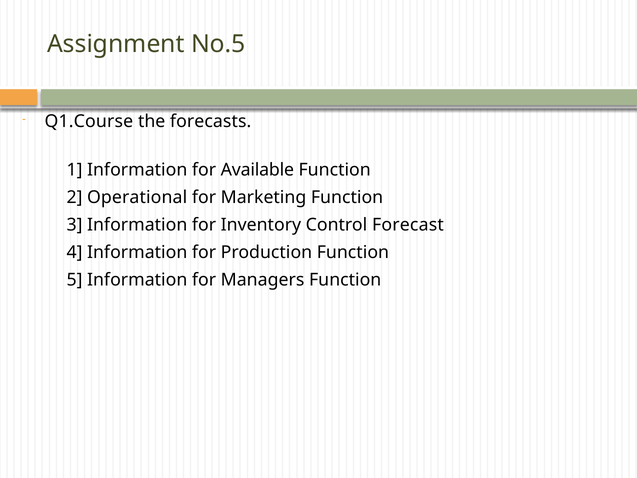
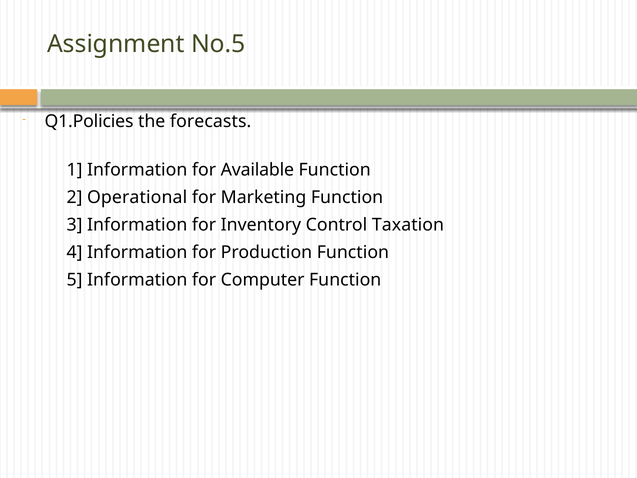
Q1.Course: Q1.Course -> Q1.Policies
Forecast: Forecast -> Taxation
Managers: Managers -> Computer
